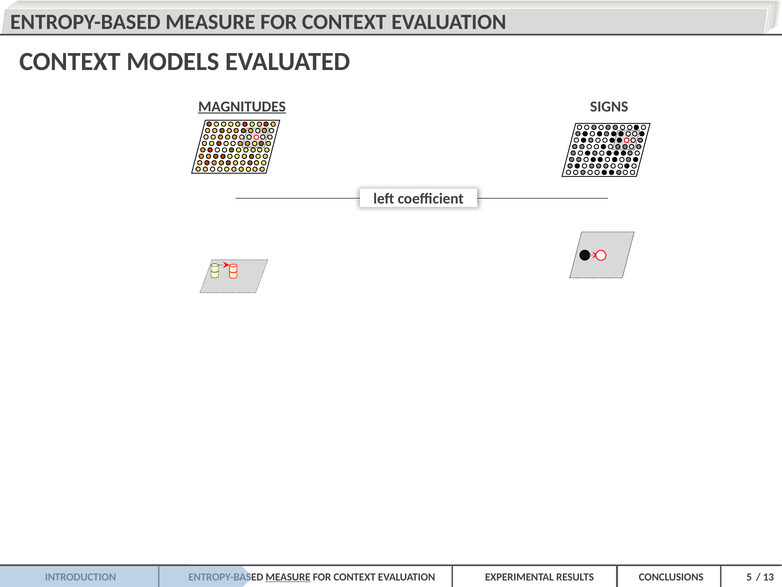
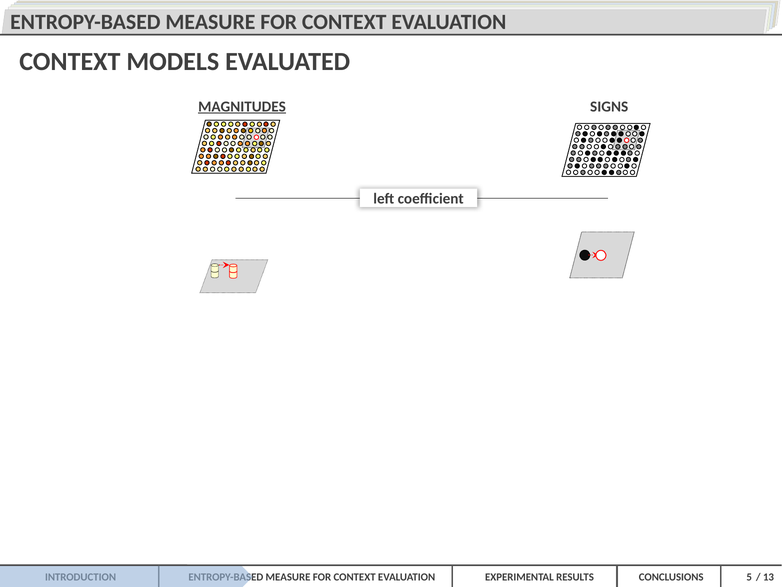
MEASURE at (288, 577) underline: present -> none
